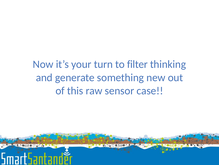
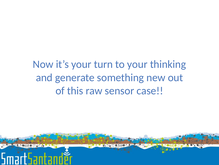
to filter: filter -> your
